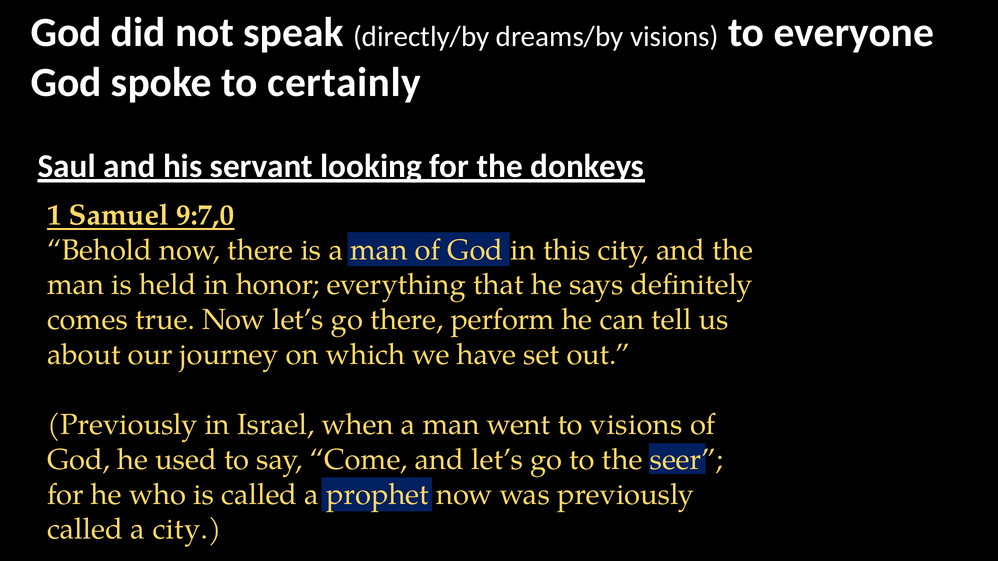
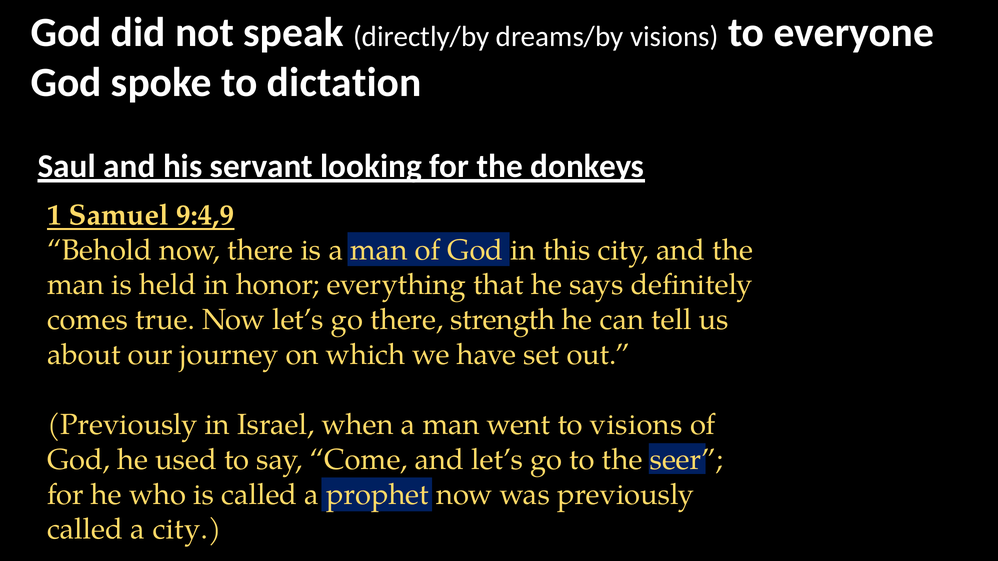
certainly: certainly -> dictation
9:7,0: 9:7,0 -> 9:4,9
perform: perform -> strength
